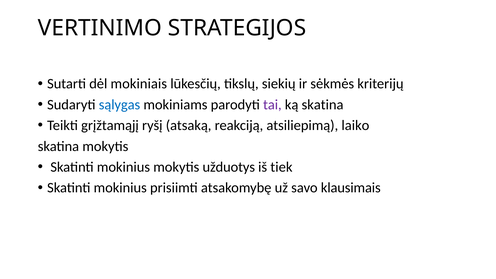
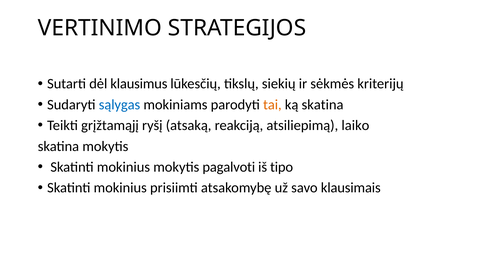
mokiniais: mokiniais -> klausimus
tai colour: purple -> orange
užduotys: užduotys -> pagalvoti
tiek: tiek -> tipo
